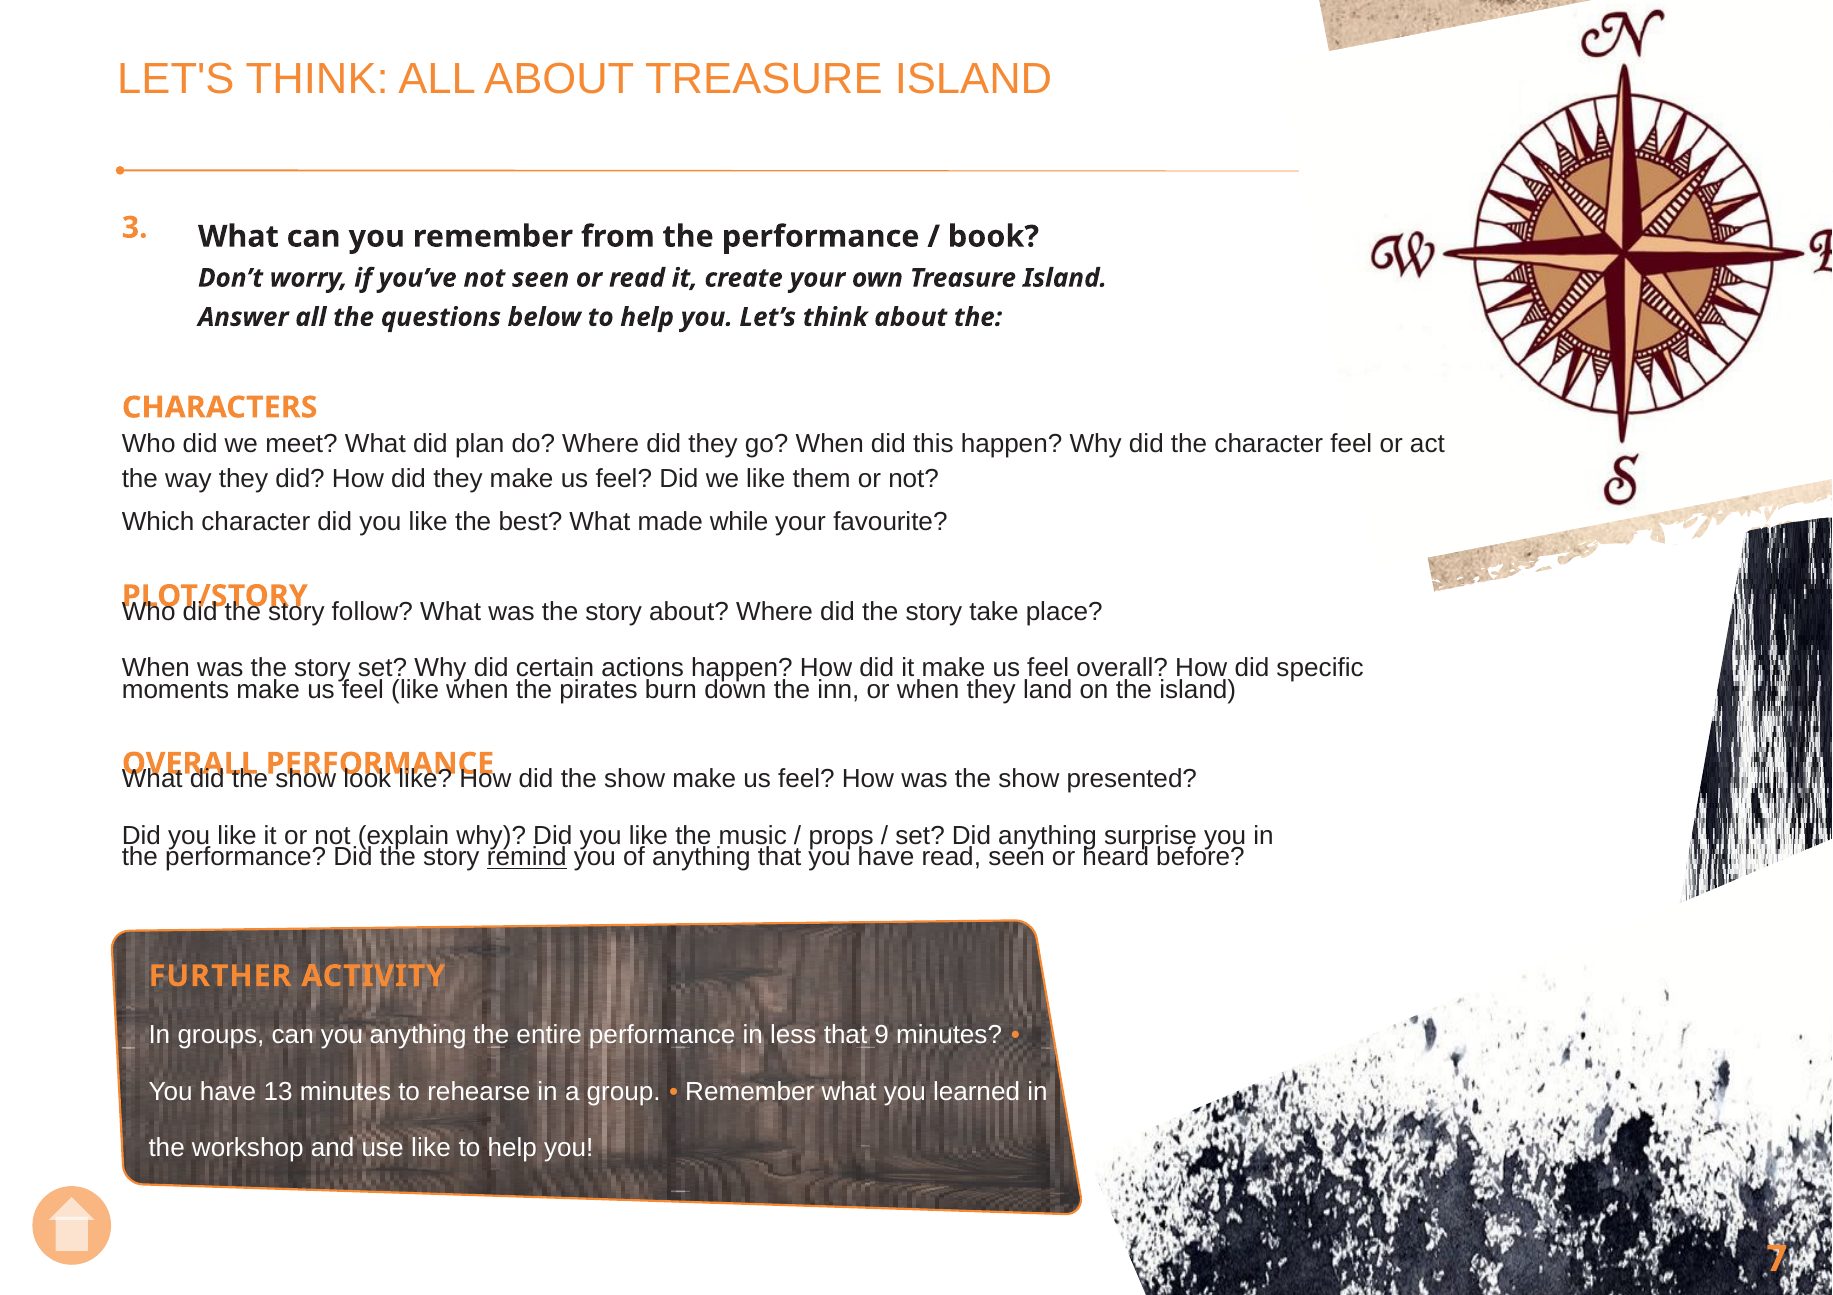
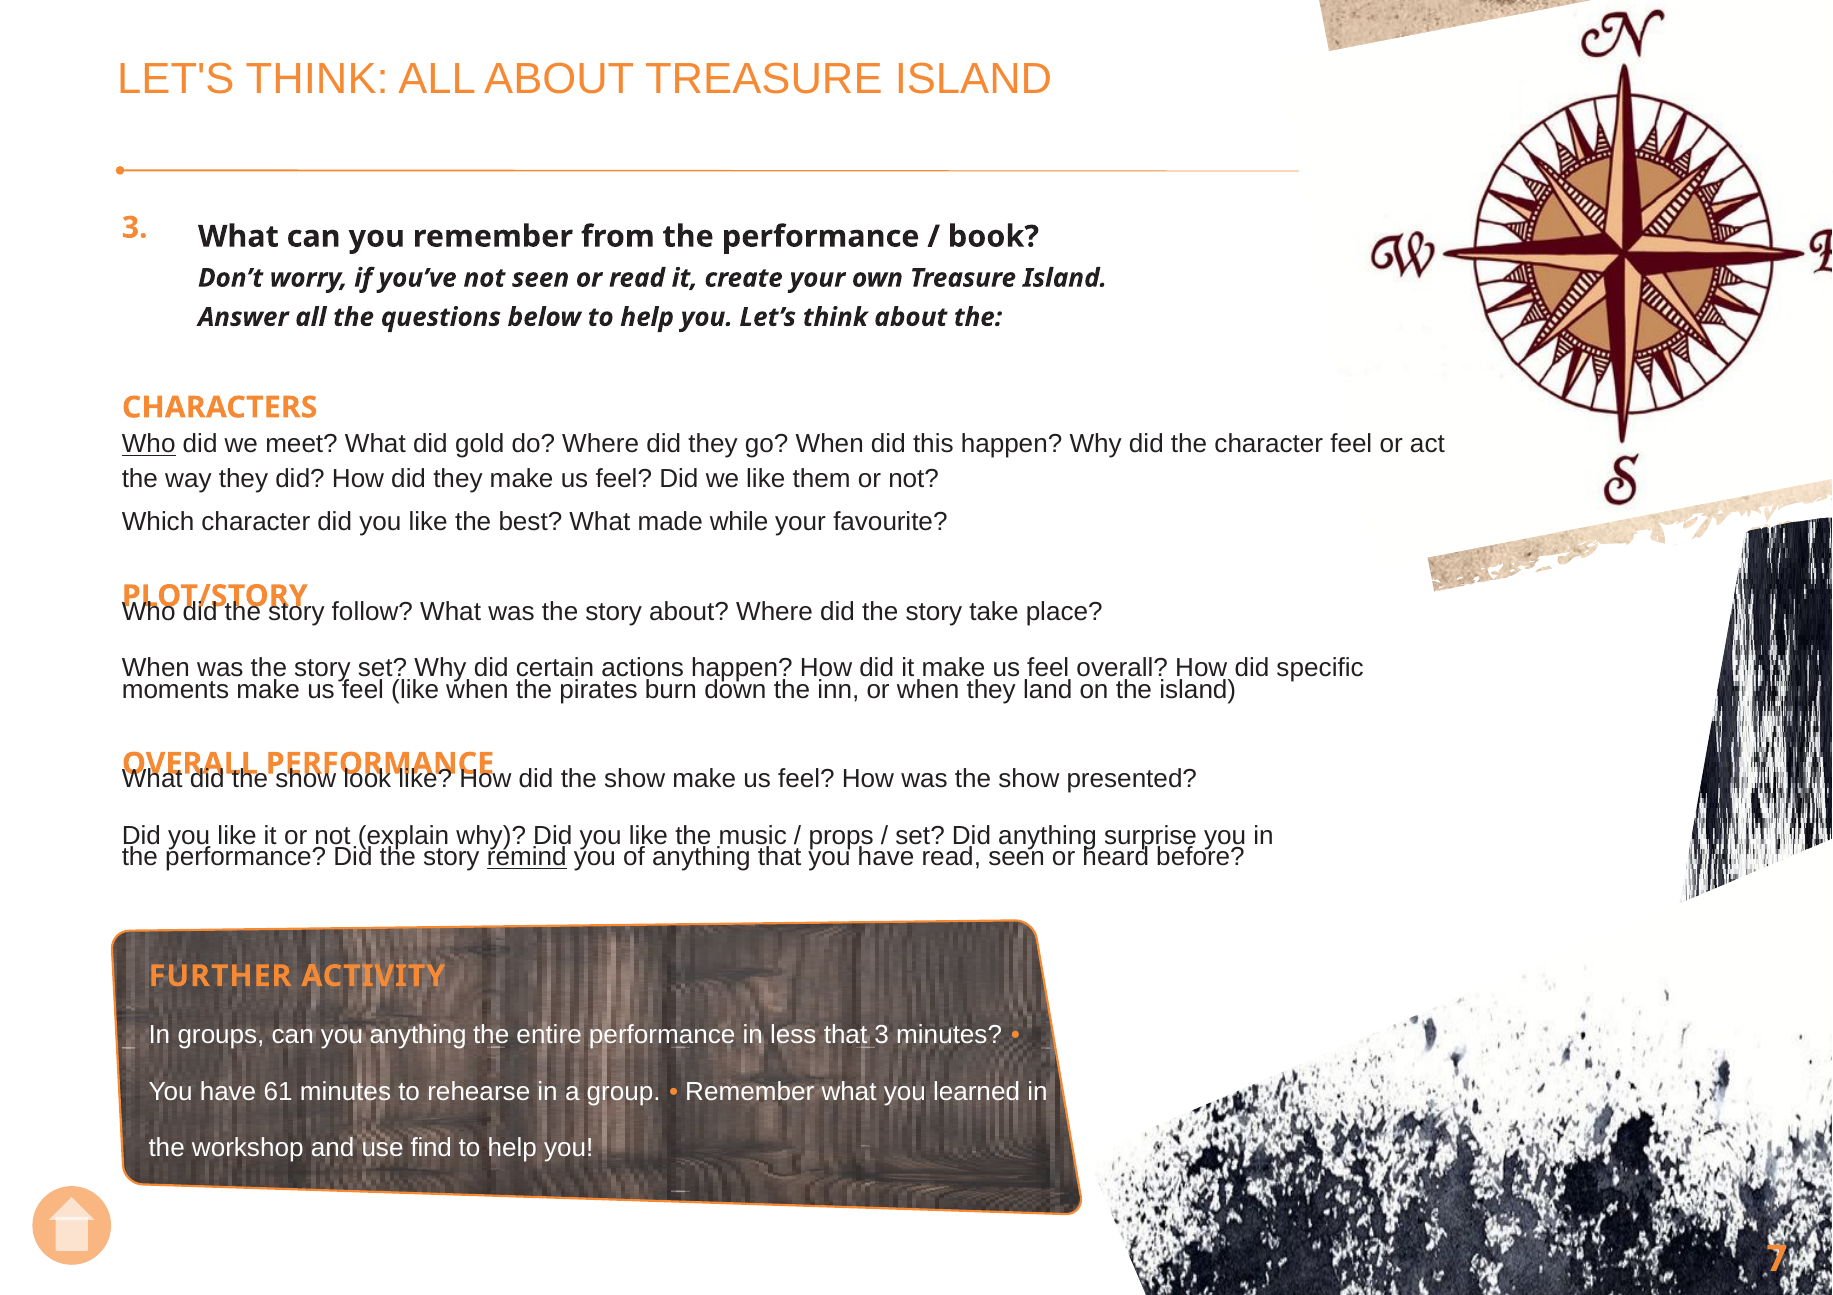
Who at (149, 444) underline: none -> present
plan: plan -> gold
that 9: 9 -> 3
13: 13 -> 61
use like: like -> find
